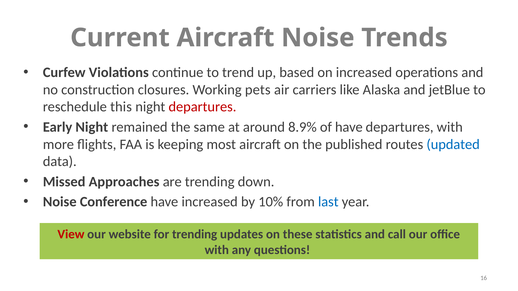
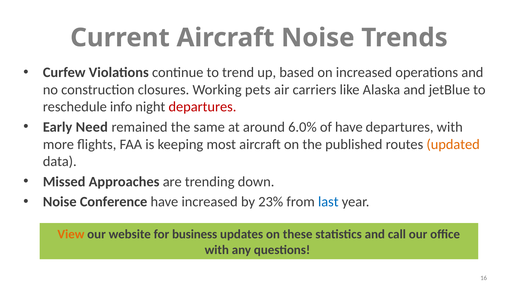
this: this -> info
Early Night: Night -> Need
8.9%: 8.9% -> 6.0%
updated colour: blue -> orange
10%: 10% -> 23%
View colour: red -> orange
for trending: trending -> business
